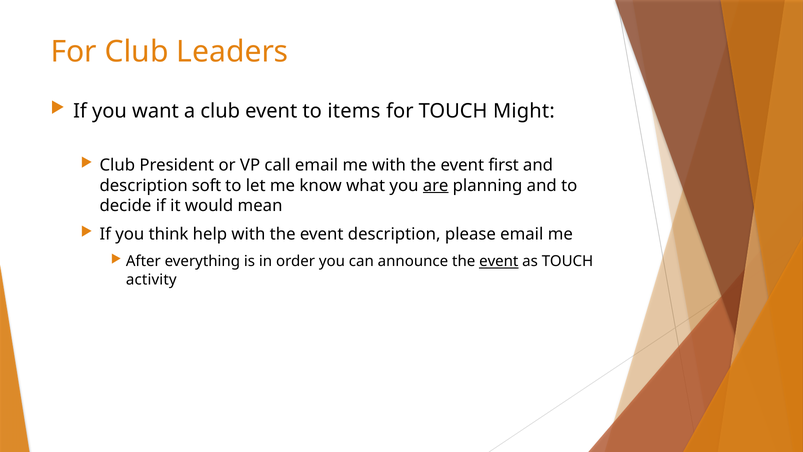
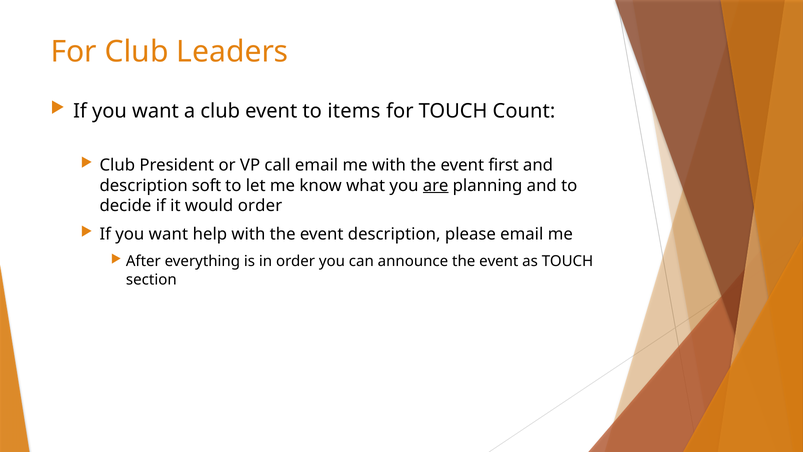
Might: Might -> Count
would mean: mean -> order
think at (169, 234): think -> want
event at (499, 261) underline: present -> none
activity: activity -> section
